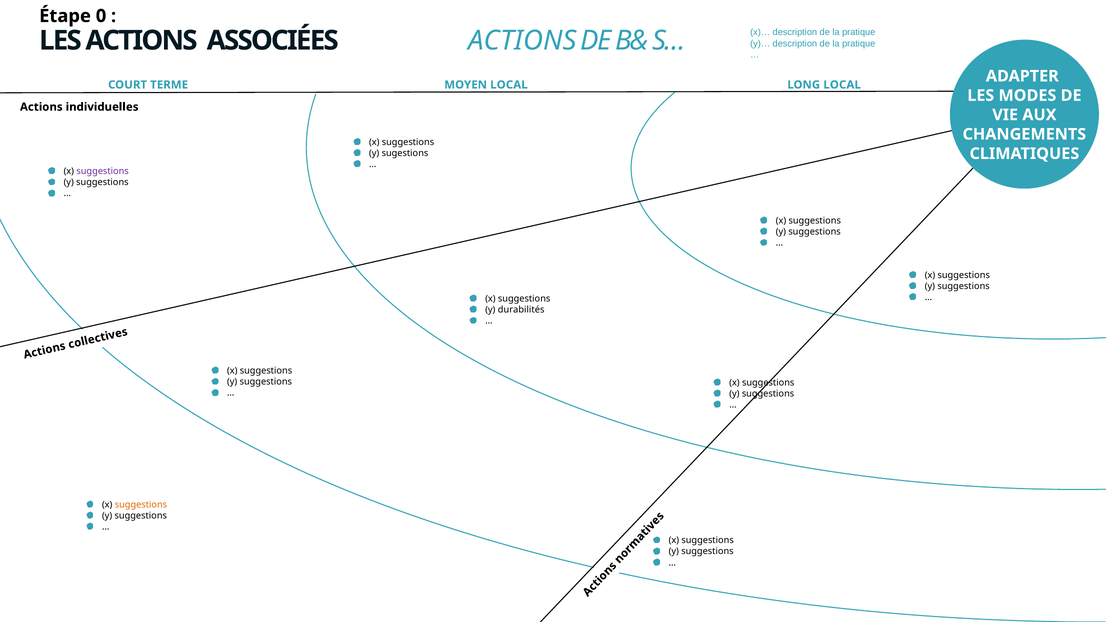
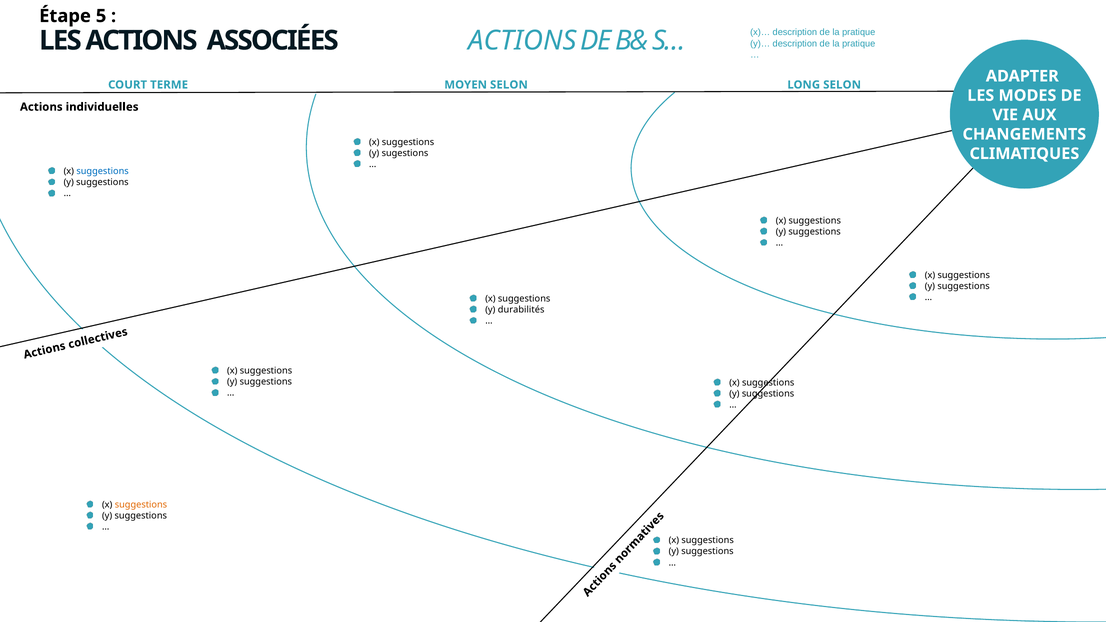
0: 0 -> 5
MOYEN LOCAL: LOCAL -> SELON
LONG LOCAL: LOCAL -> SELON
suggestions at (103, 171) colour: purple -> blue
